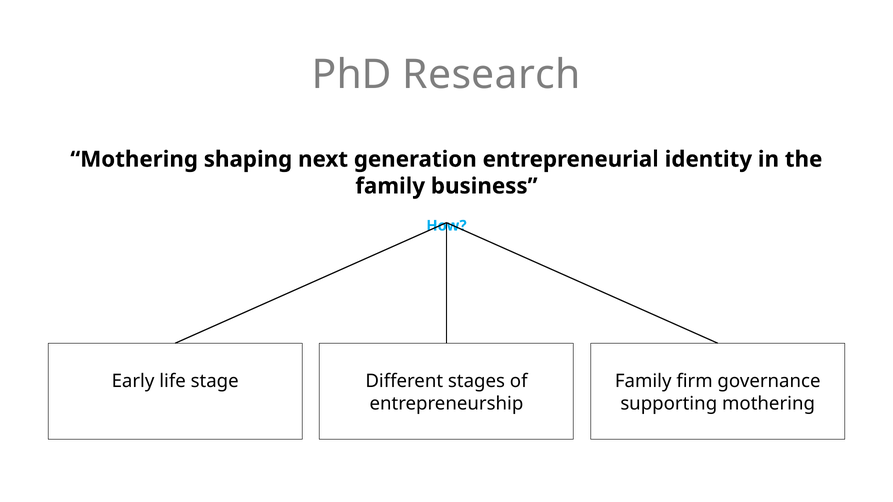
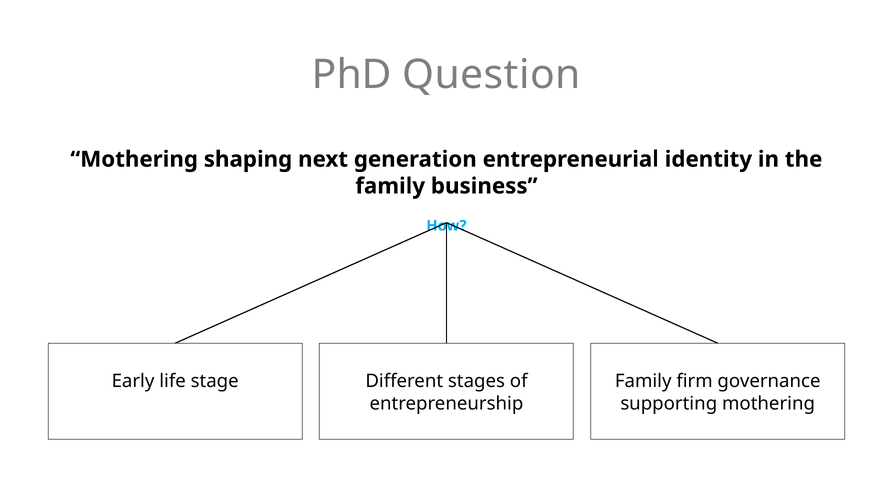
Research: Research -> Question
